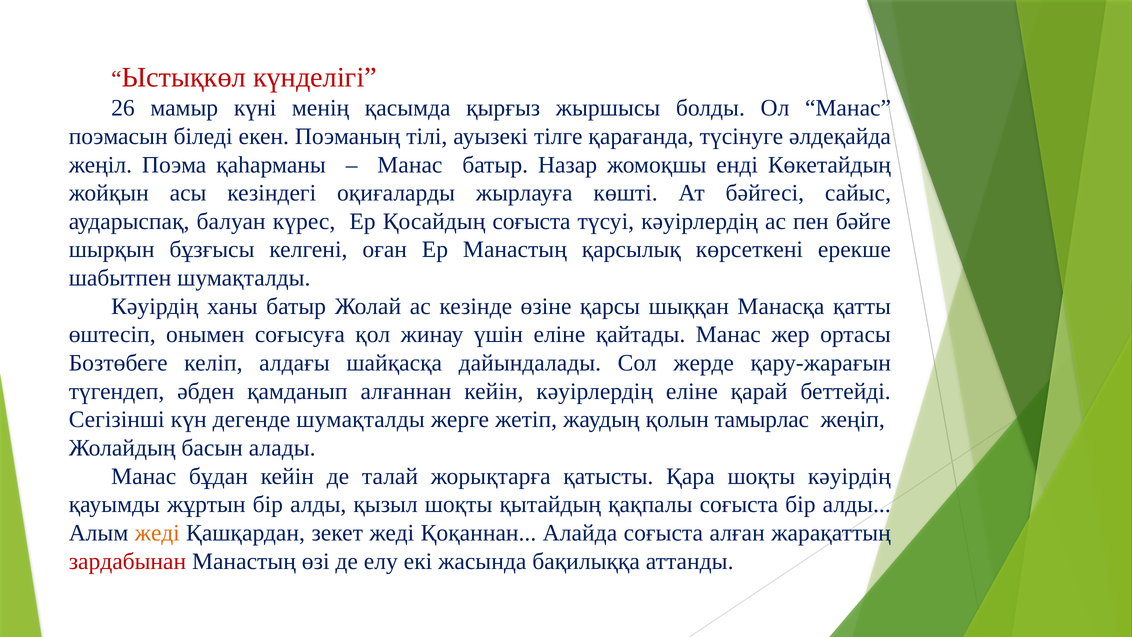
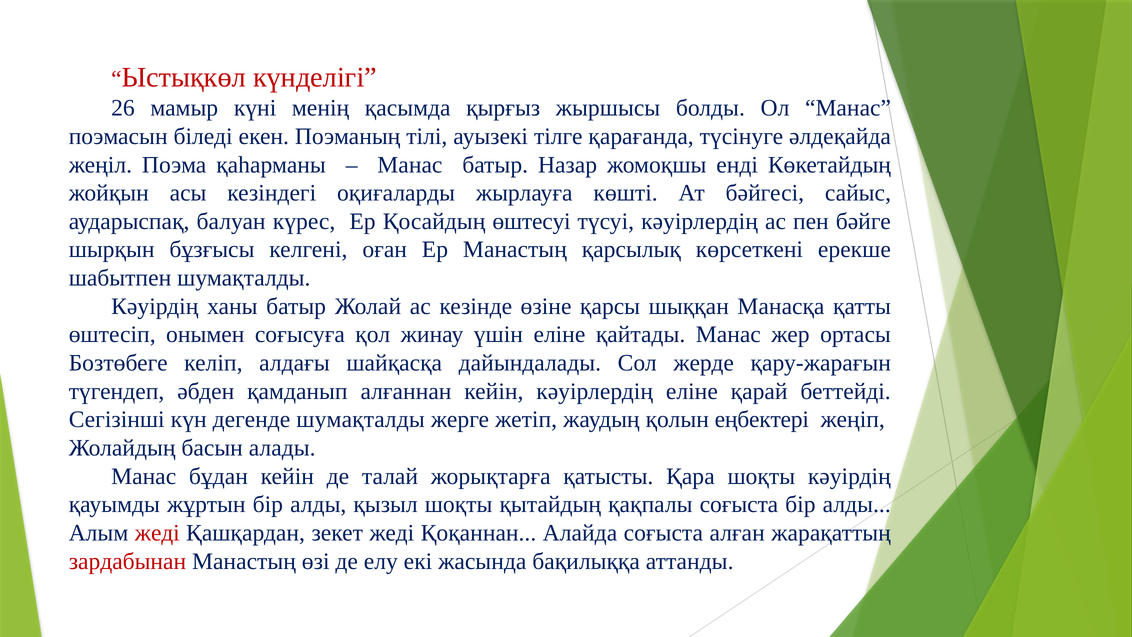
Қосайдың соғыста: соғыста -> өштесуі
тамырлас: тамырлас -> еңбектері
жеді at (157, 533) colour: orange -> red
